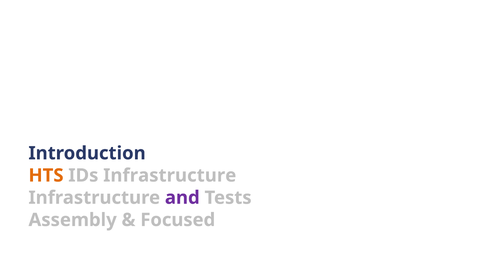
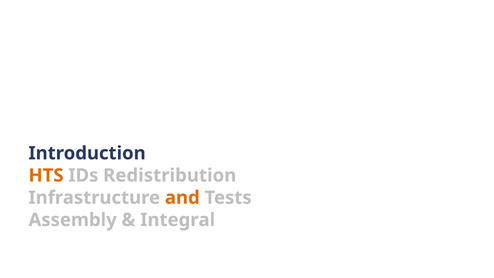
IDs Infrastructure: Infrastructure -> Redistribution
and colour: purple -> orange
Focused: Focused -> Integral
